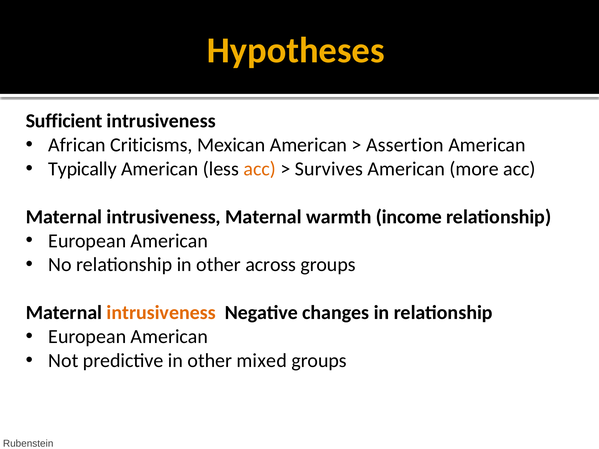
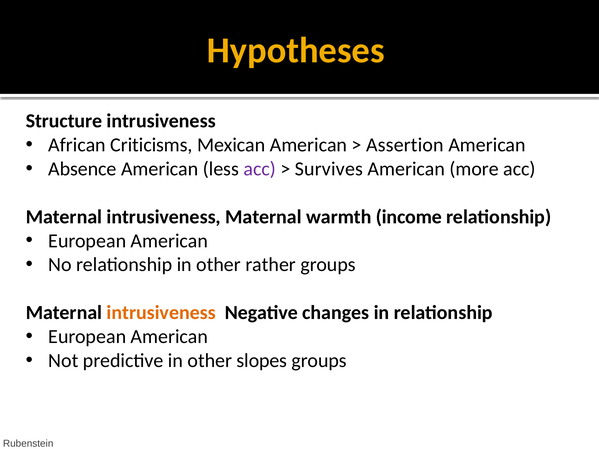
Sufficient: Sufficient -> Structure
Typically: Typically -> Absence
acc at (260, 169) colour: orange -> purple
across: across -> rather
mixed: mixed -> slopes
